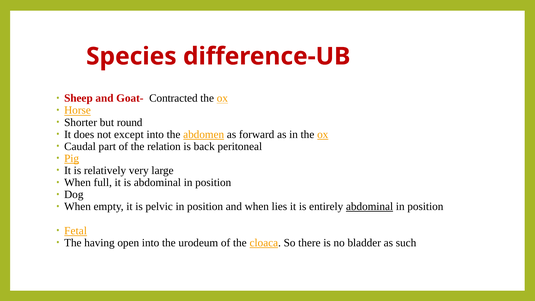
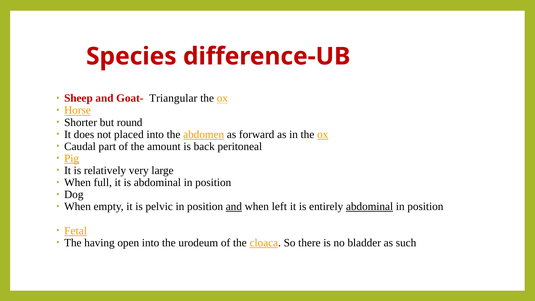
Contracted: Contracted -> Triangular
except: except -> placed
relation: relation -> amount
and at (234, 207) underline: none -> present
lies: lies -> left
